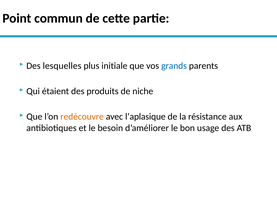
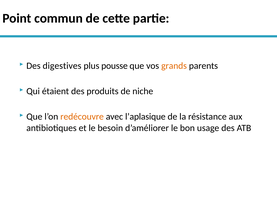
lesquelles: lesquelles -> digestives
initiale: initiale -> pousse
grands colour: blue -> orange
